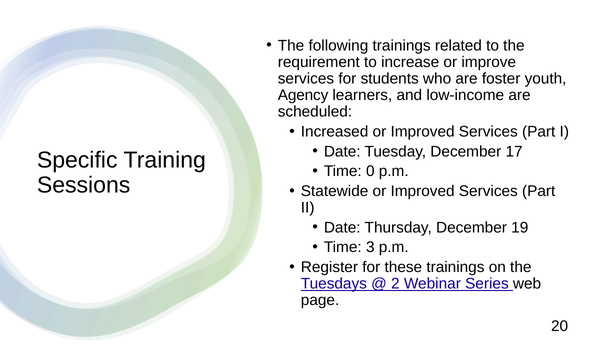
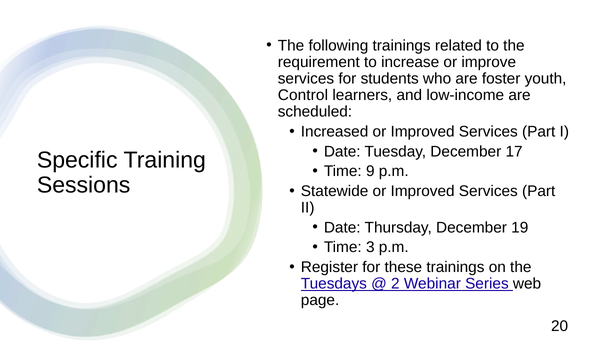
Agency: Agency -> Control
0: 0 -> 9
